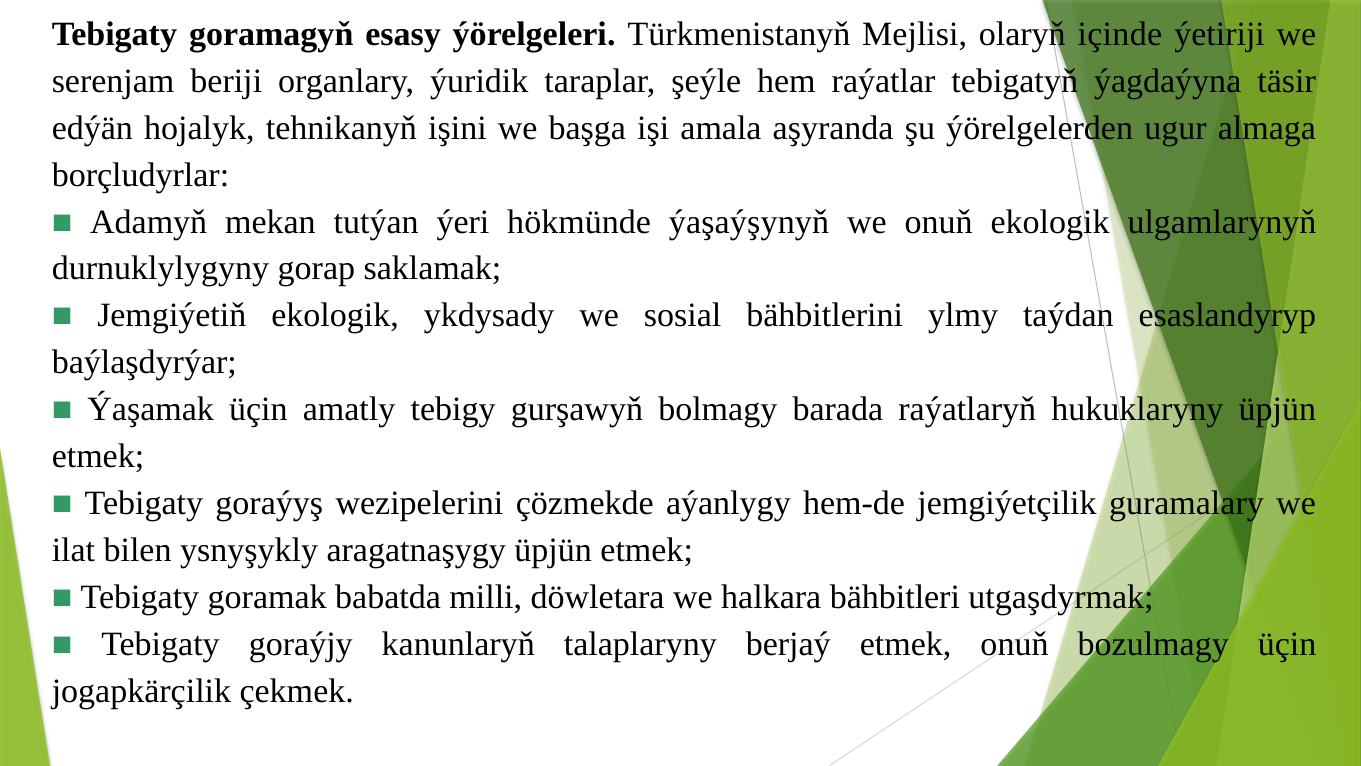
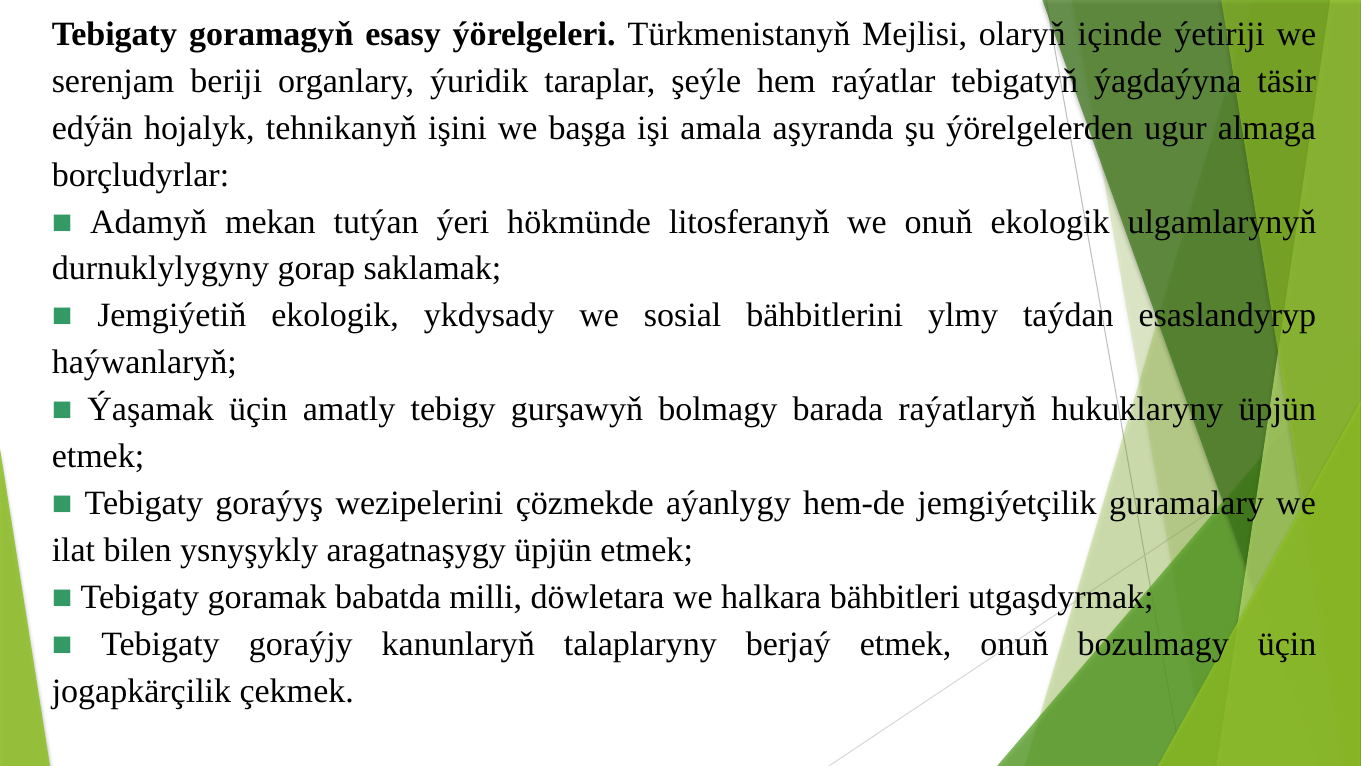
ýaşaýşynyň: ýaşaýşynyň -> litosferanyň
baýlaşdyrýar: baýlaşdyrýar -> haýwanlaryň
